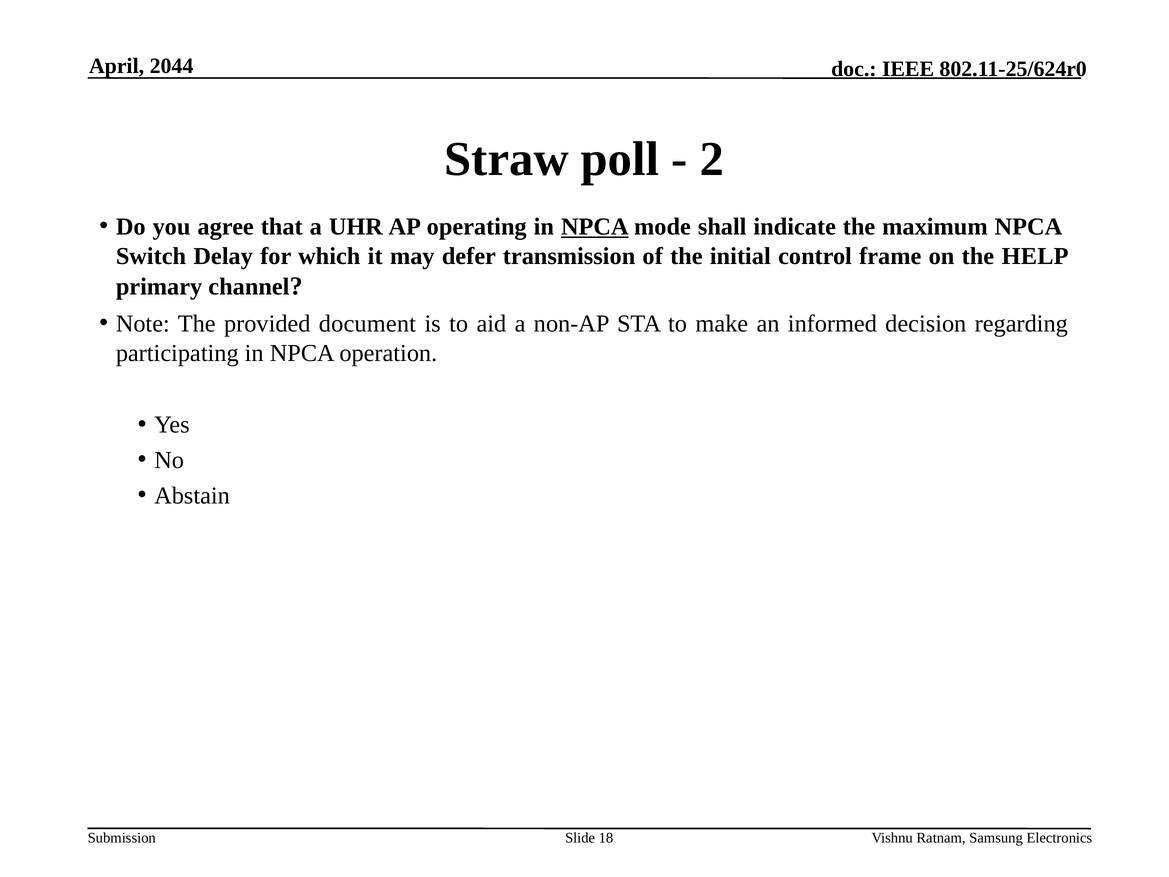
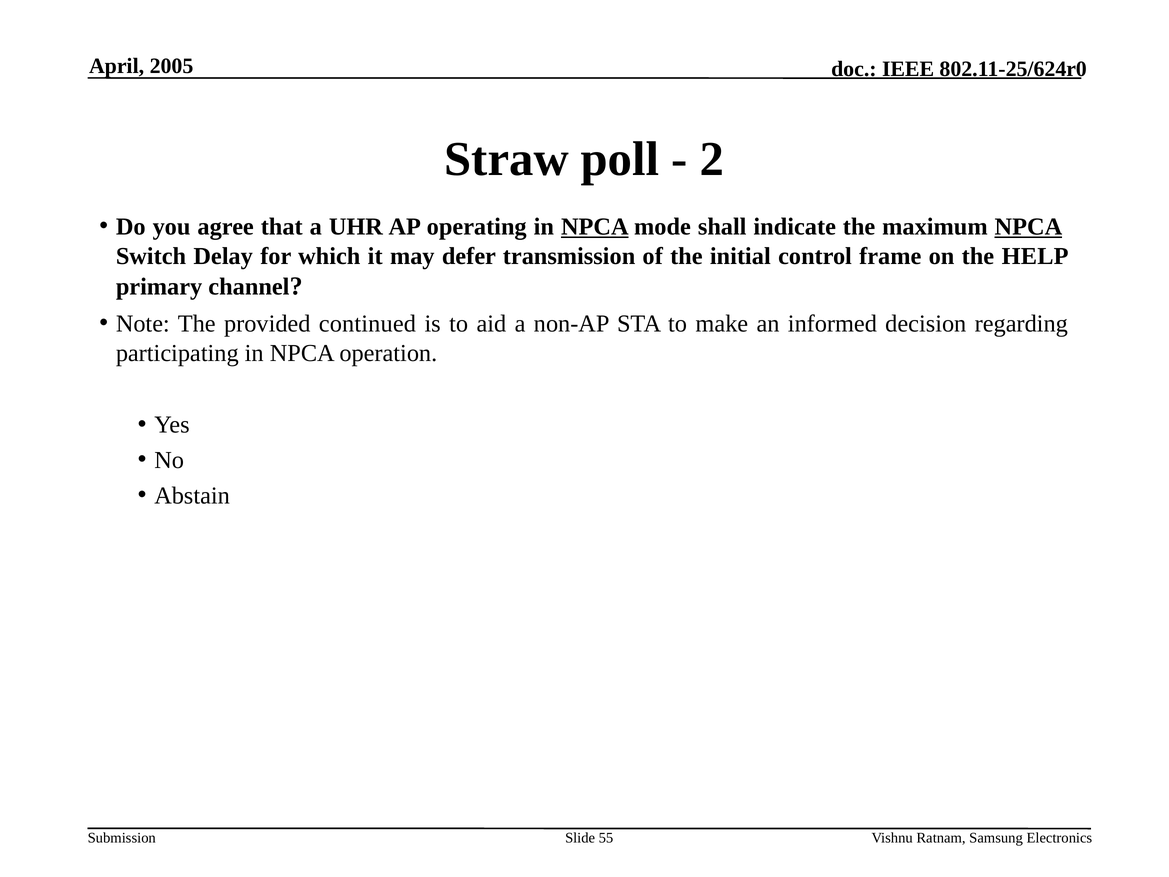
2044: 2044 -> 2005
NPCA at (1028, 227) underline: none -> present
document: document -> continued
18: 18 -> 55
